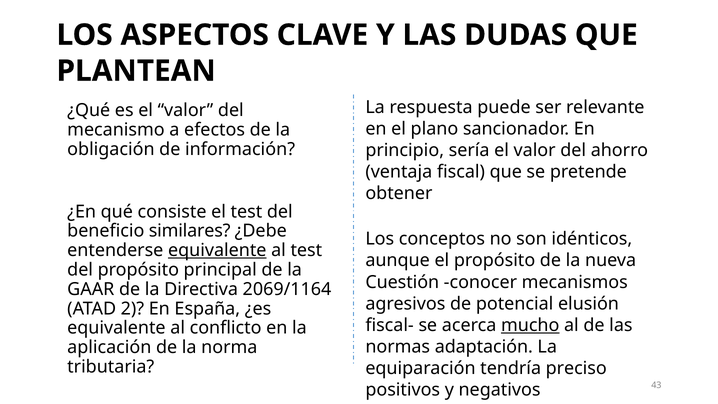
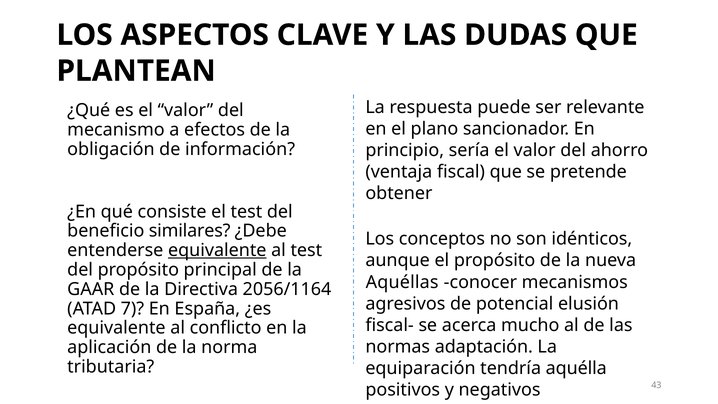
Cuestión: Cuestión -> Aquéllas
2069/1164: 2069/1164 -> 2056/1164
2: 2 -> 7
mucho underline: present -> none
preciso: preciso -> aquélla
